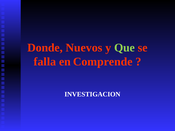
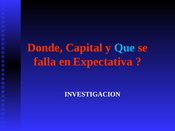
Nuevos: Nuevos -> Capital
Que colour: light green -> light blue
Comprende: Comprende -> Expectativa
